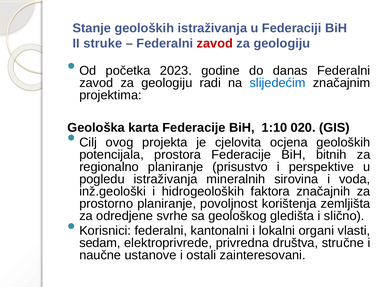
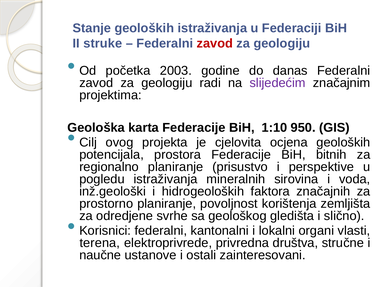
2023: 2023 -> 2003
slijedećim colour: blue -> purple
020: 020 -> 950
sedam: sedam -> terena
